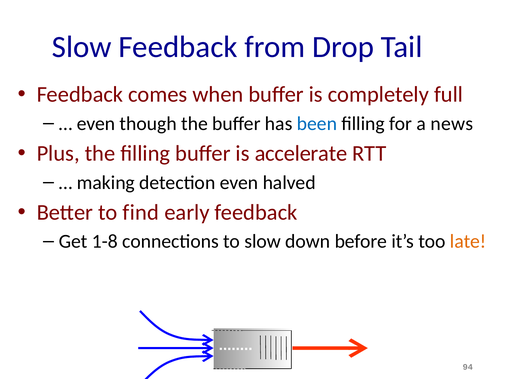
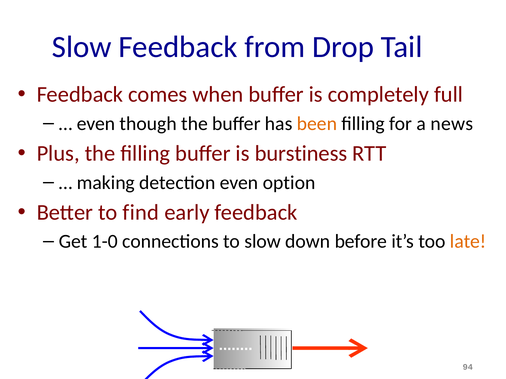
been colour: blue -> orange
accelerate: accelerate -> burstiness
halved: halved -> option
1-8: 1-8 -> 1-0
